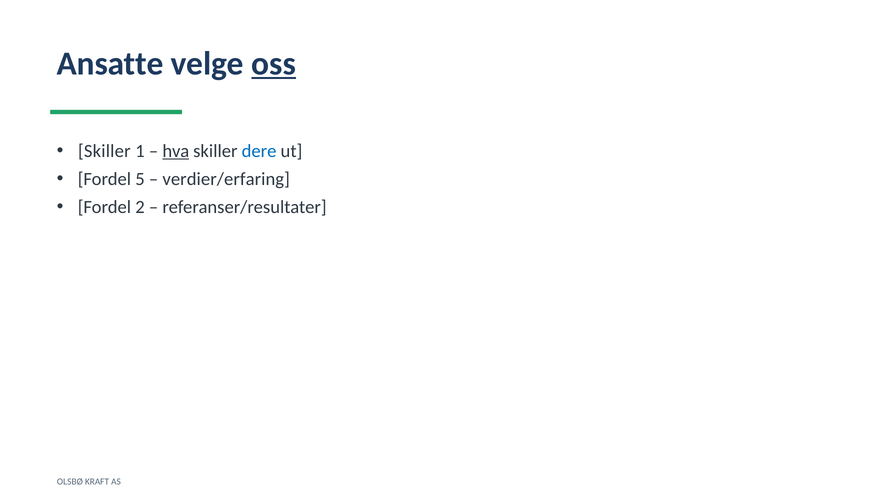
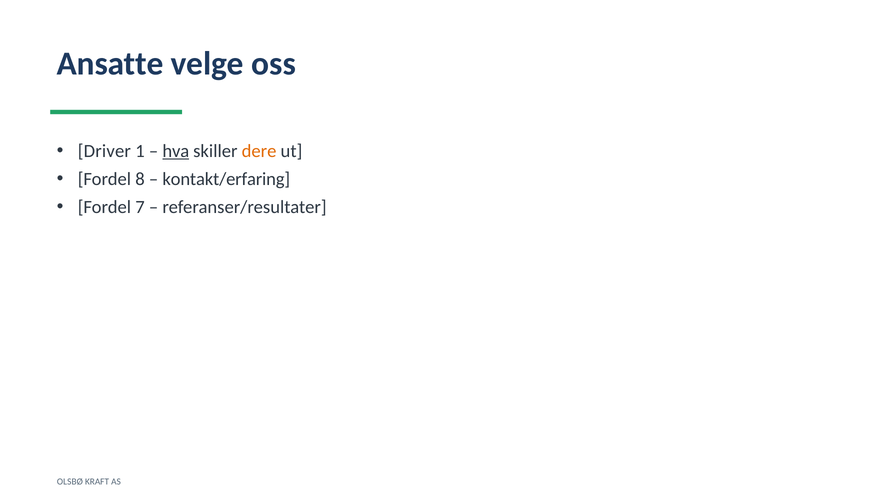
oss underline: present -> none
Skiller at (104, 151): Skiller -> Driver
dere colour: blue -> orange
5: 5 -> 8
verdier/erfaring: verdier/erfaring -> kontakt/erfaring
2: 2 -> 7
